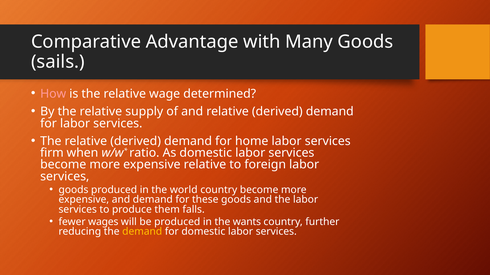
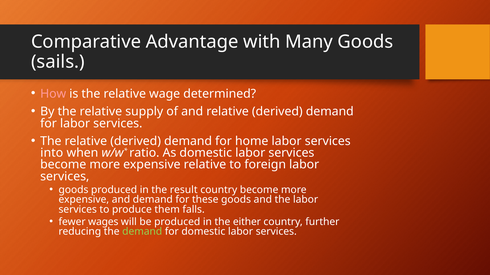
firm: firm -> into
world: world -> result
wants: wants -> either
demand at (142, 232) colour: yellow -> light green
